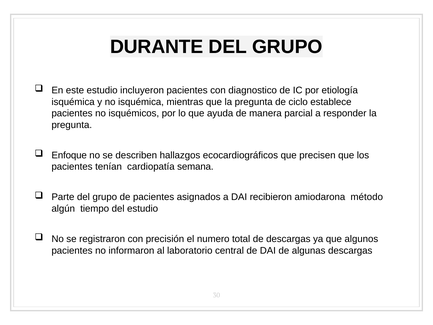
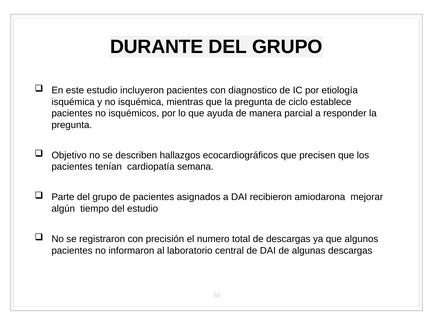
Enfoque: Enfoque -> Objetivo
método: método -> mejorar
